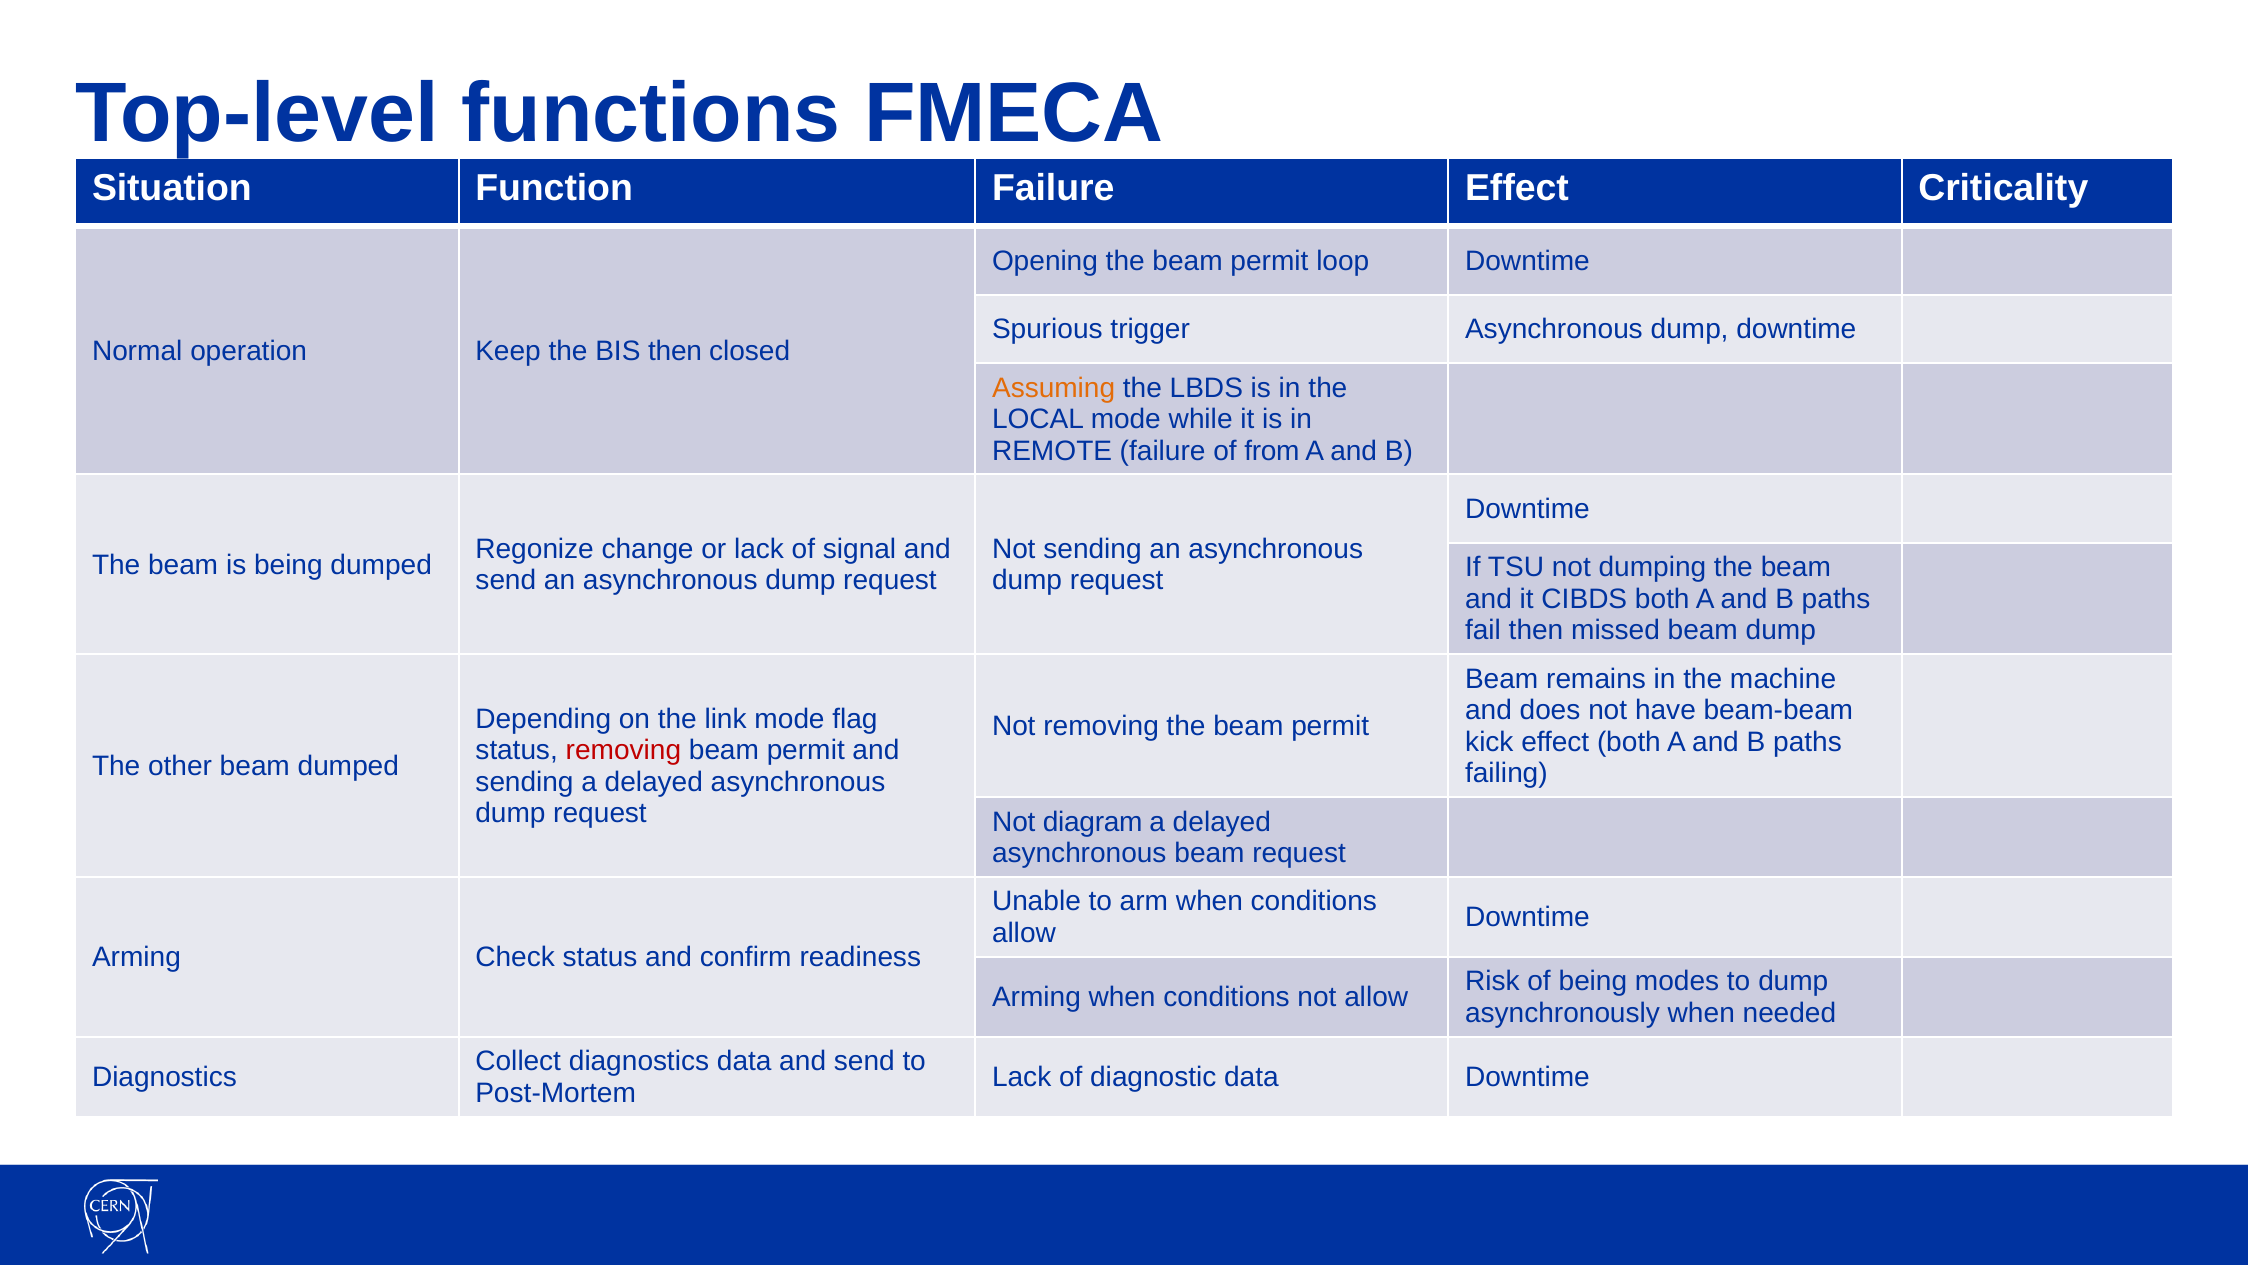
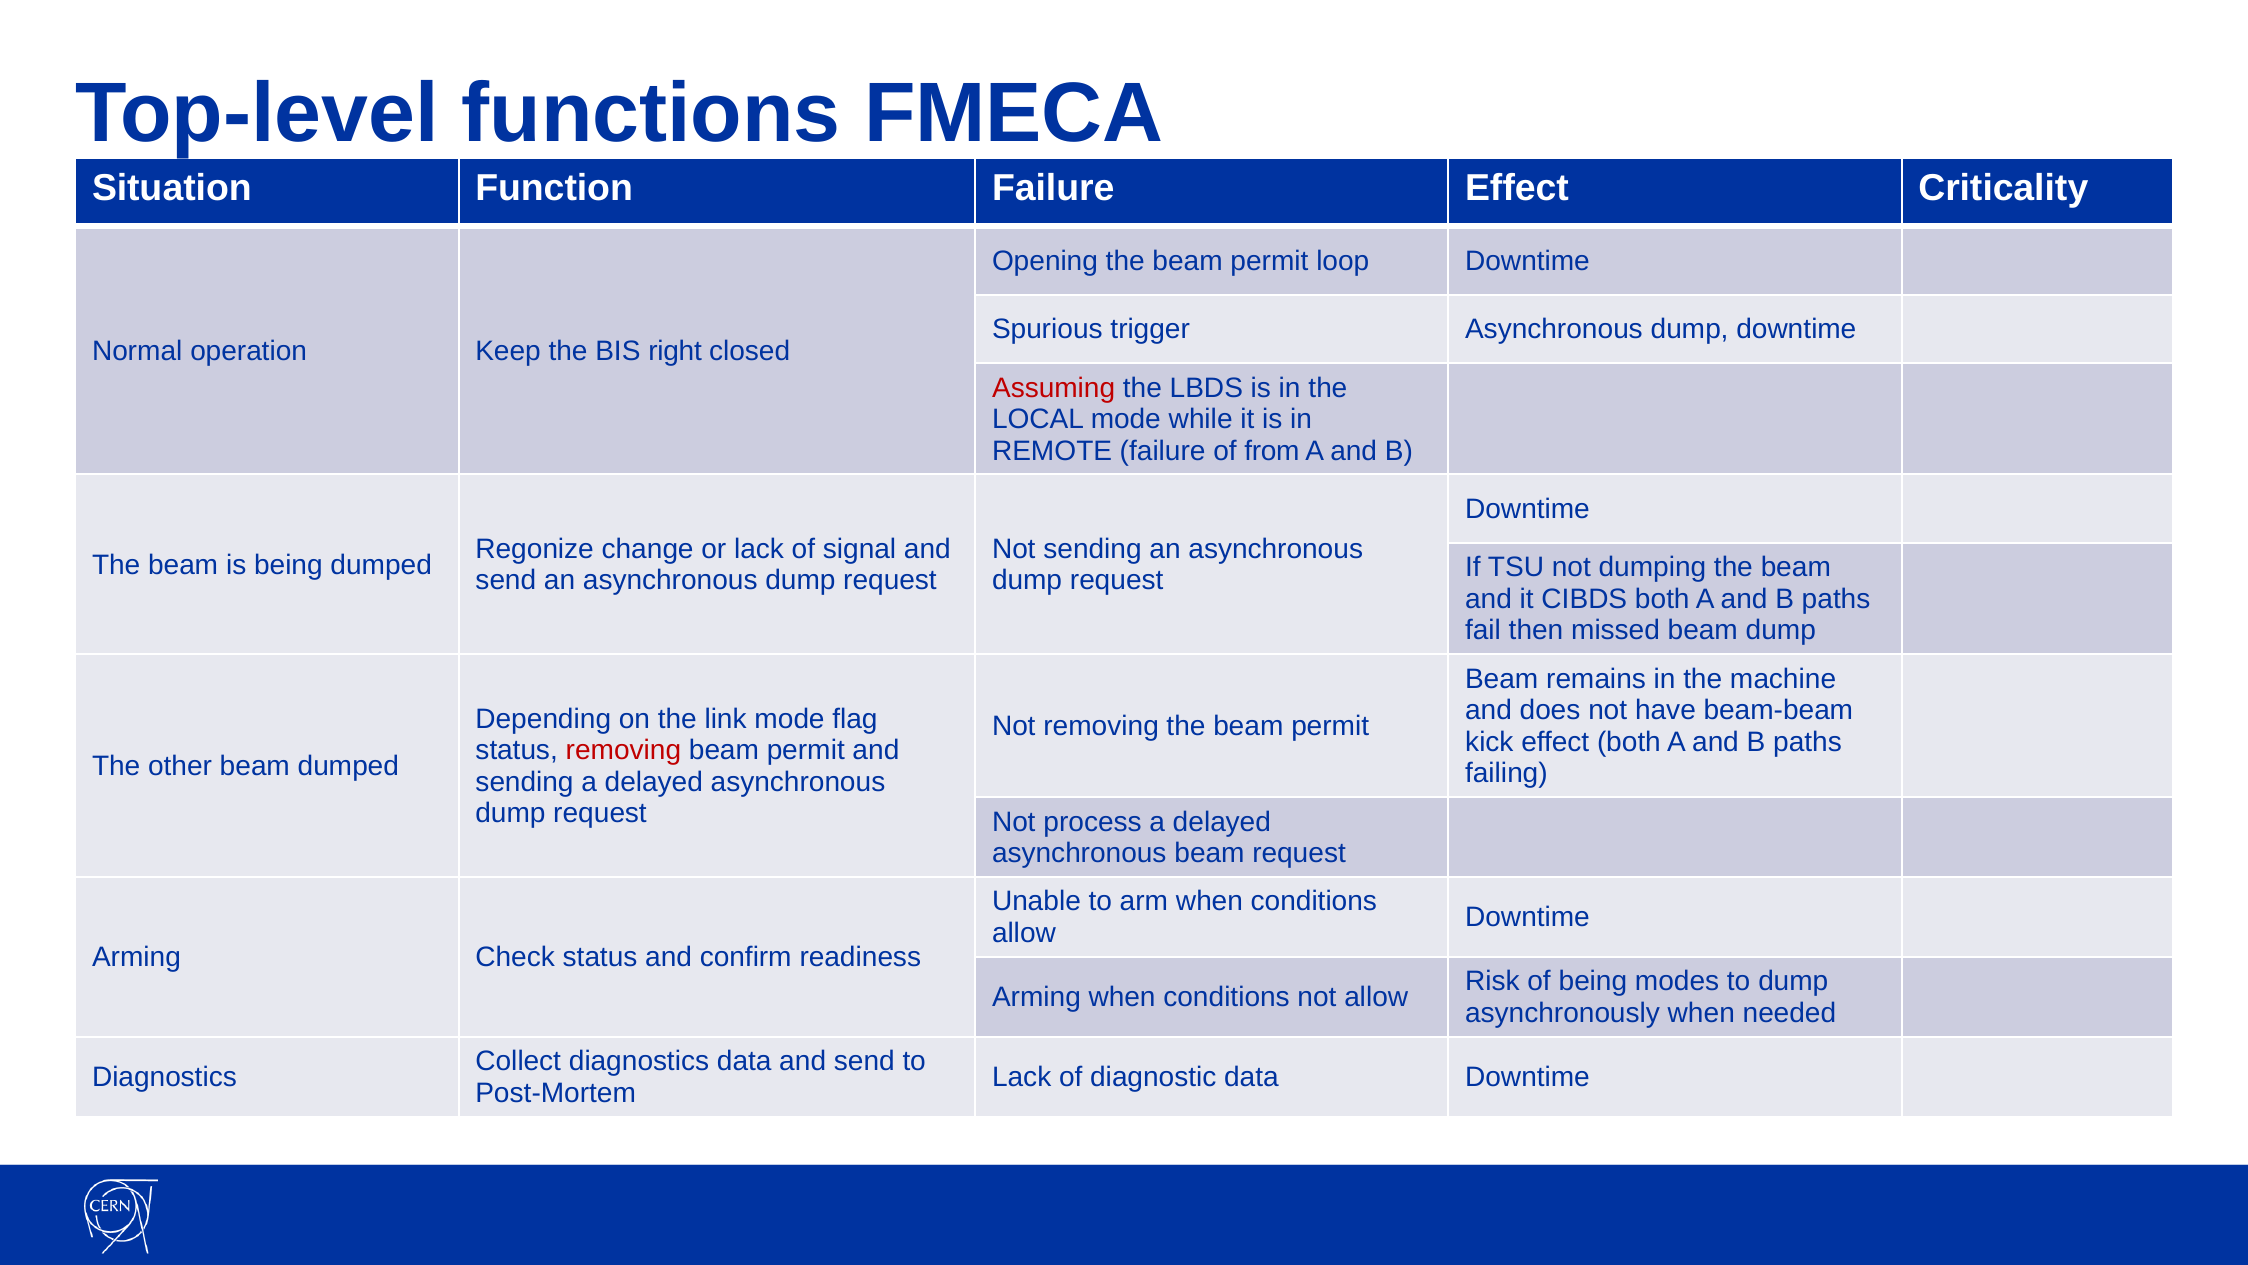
BIS then: then -> right
Assuming colour: orange -> red
diagram: diagram -> process
